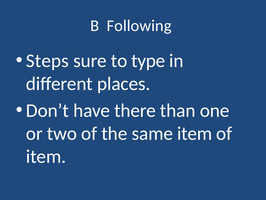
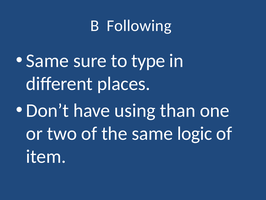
Steps at (47, 61): Steps -> Same
there: there -> using
same item: item -> logic
